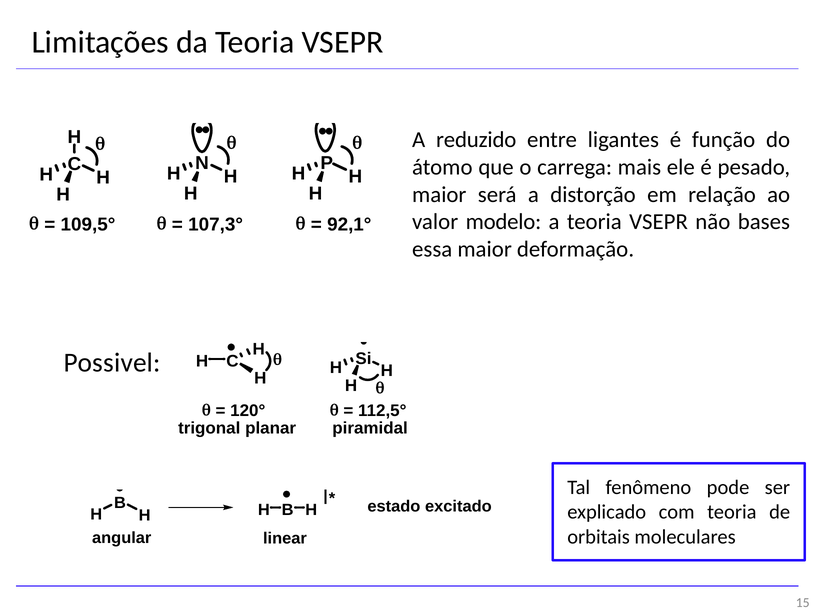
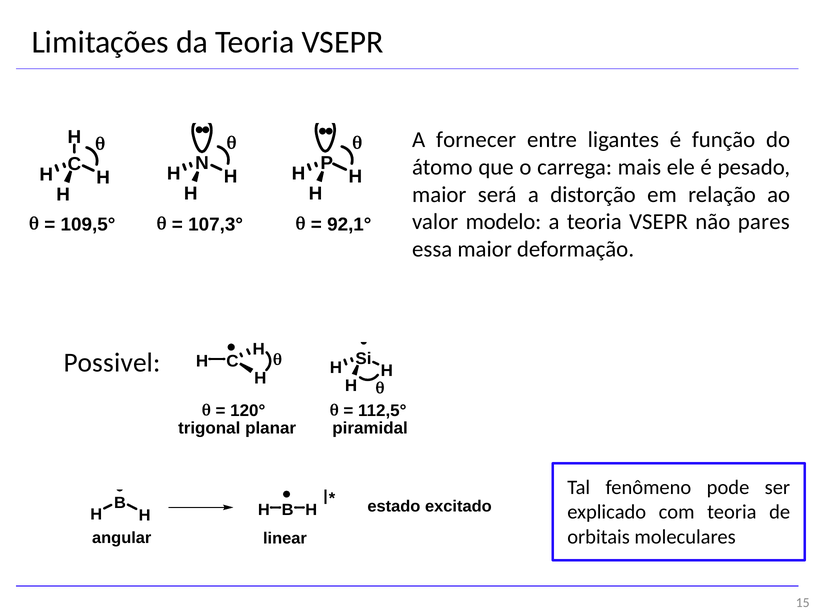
reduzido: reduzido -> fornecer
bases: bases -> pares
